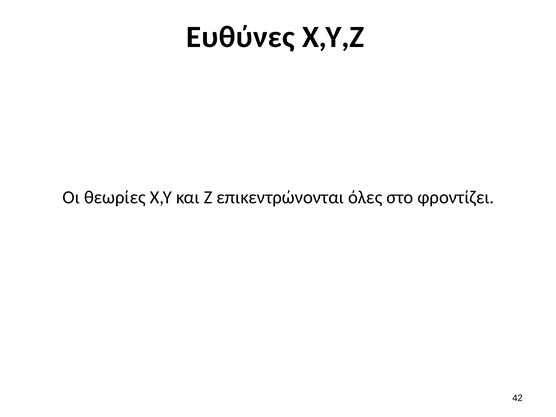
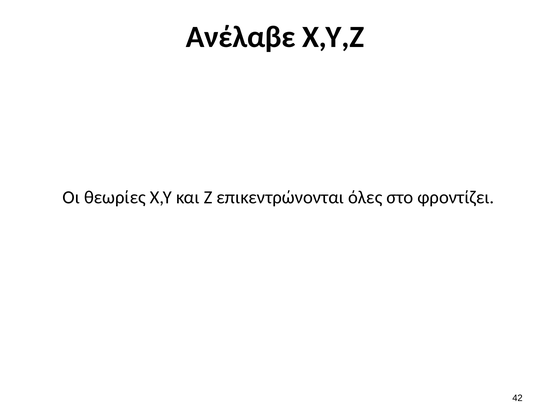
Ευθύνες: Ευθύνες -> Ανέλαβε
